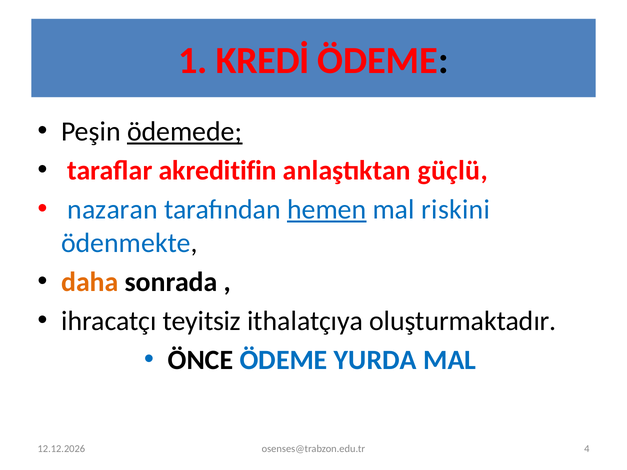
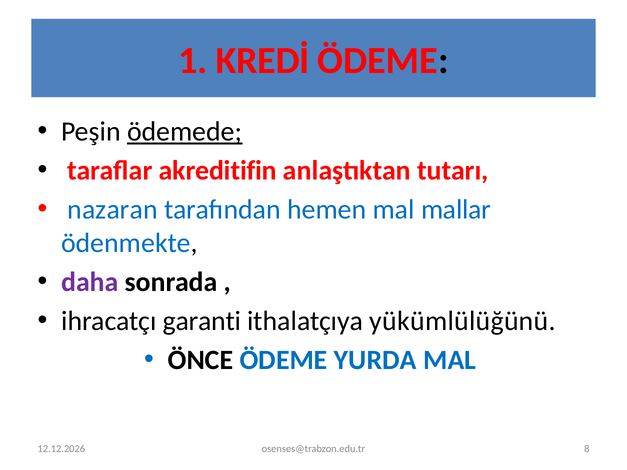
güçlü: güçlü -> tutarı
hemen underline: present -> none
riskini: riskini -> mallar
daha colour: orange -> purple
teyitsiz: teyitsiz -> garanti
oluşturmaktadır: oluşturmaktadır -> yükümlülüğünü
4: 4 -> 8
